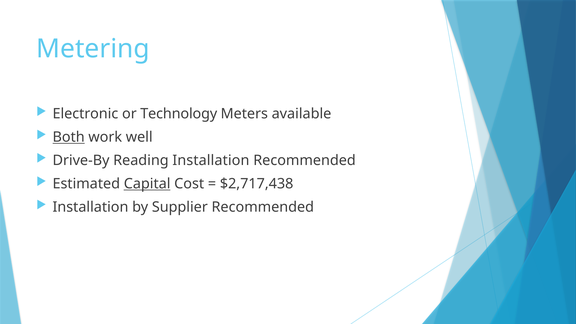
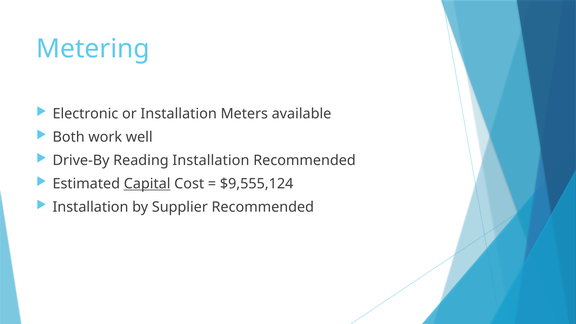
or Technology: Technology -> Installation
Both underline: present -> none
$2,717,438: $2,717,438 -> $9,555,124
